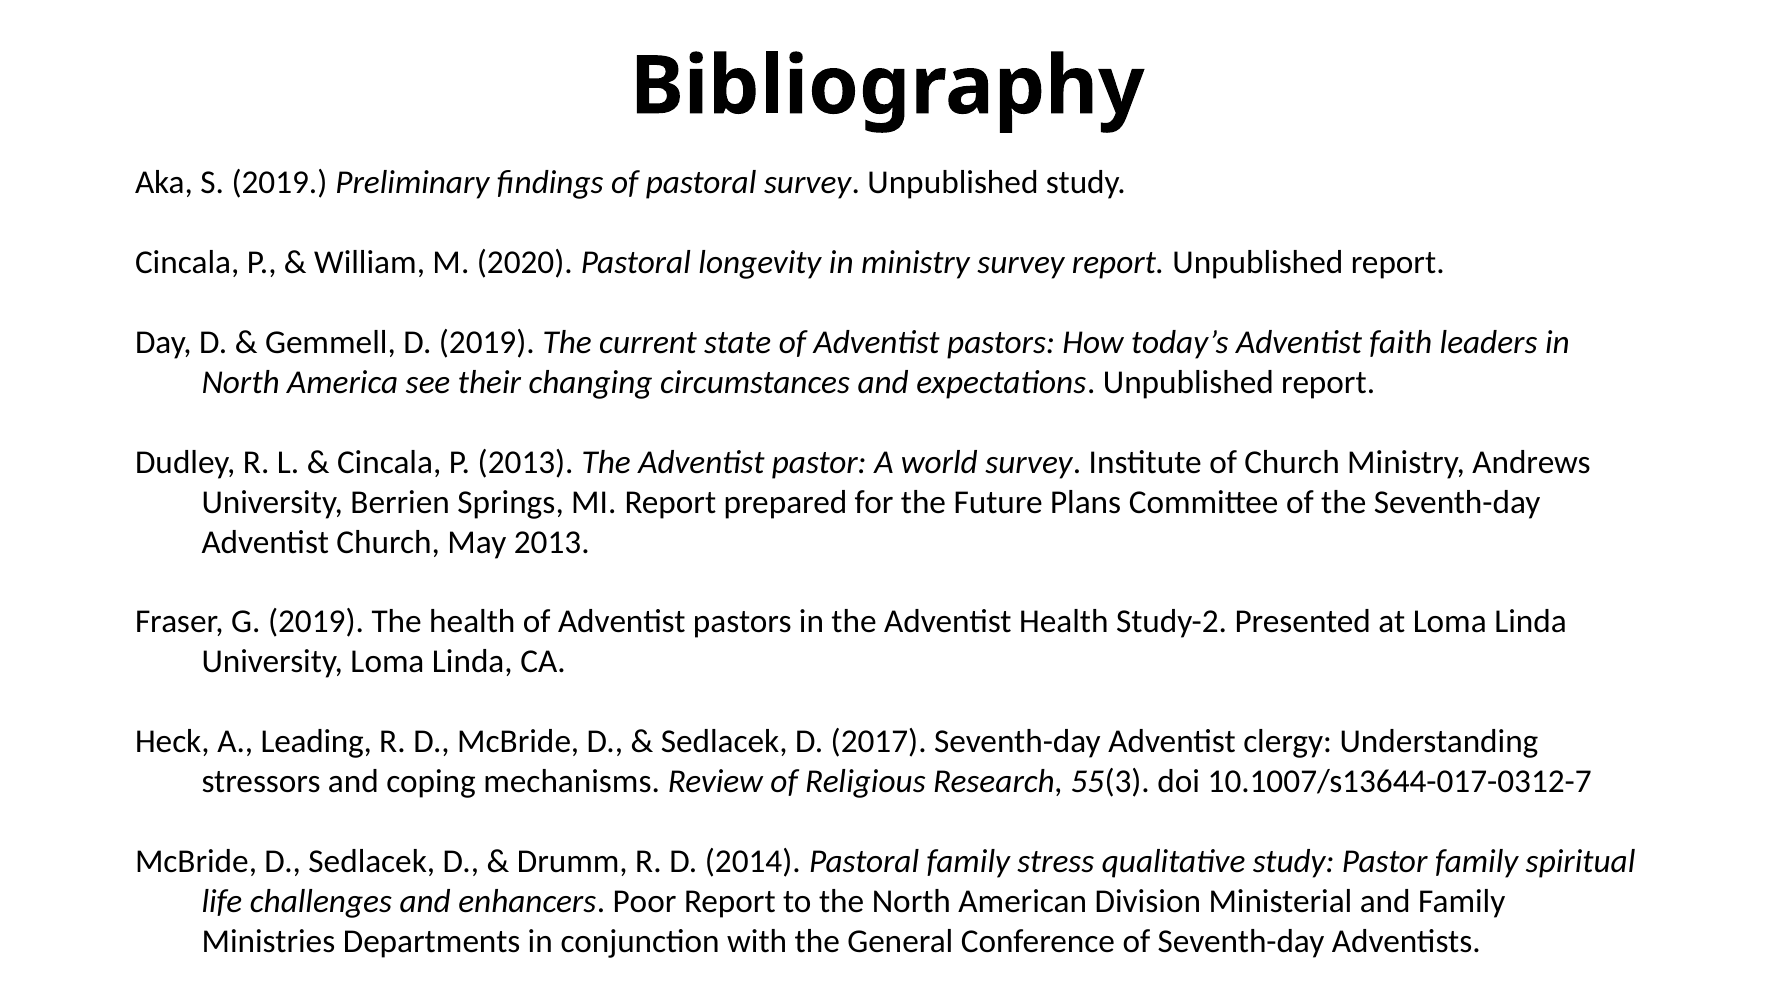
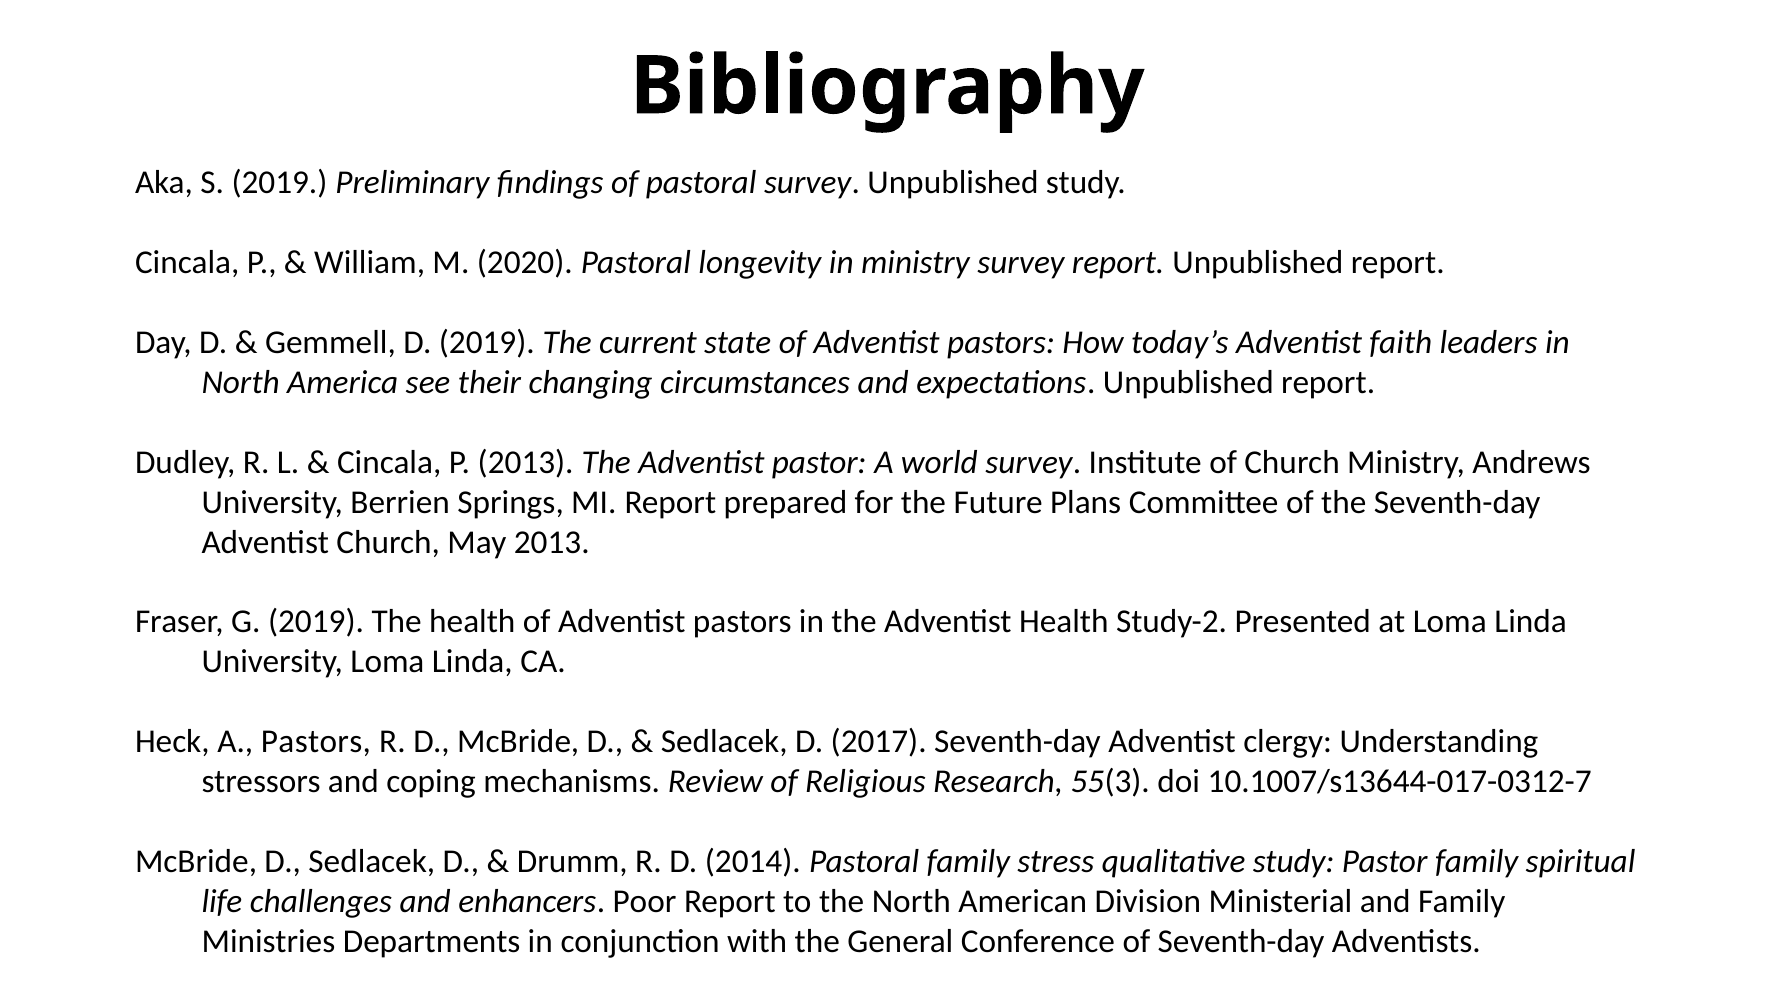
A Leading: Leading -> Pastors
